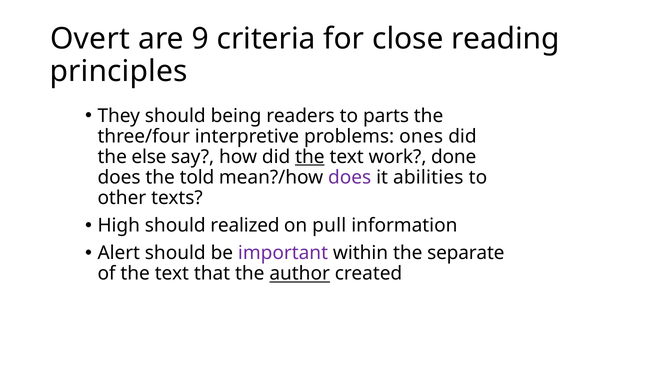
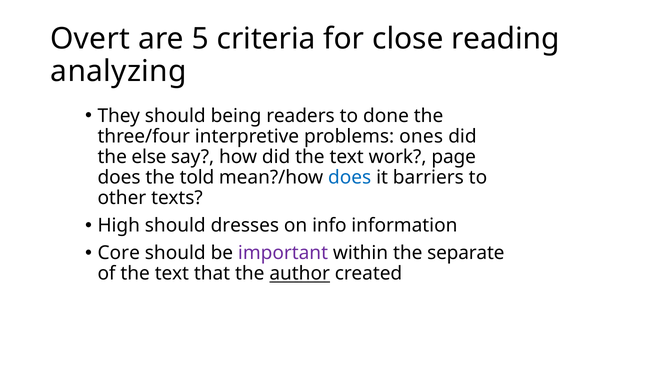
9: 9 -> 5
principles: principles -> analyzing
parts: parts -> done
the at (310, 157) underline: present -> none
done: done -> page
does at (350, 178) colour: purple -> blue
abilities: abilities -> barriers
realized: realized -> dresses
pull: pull -> info
Alert: Alert -> Core
